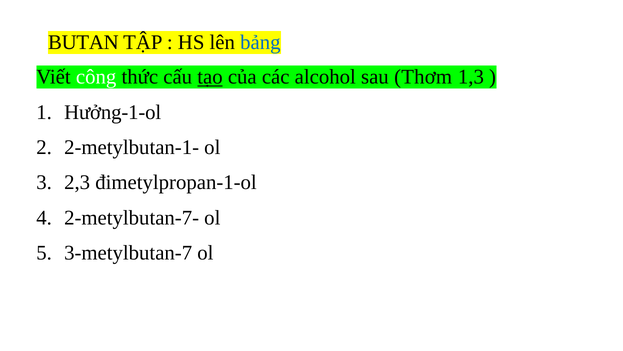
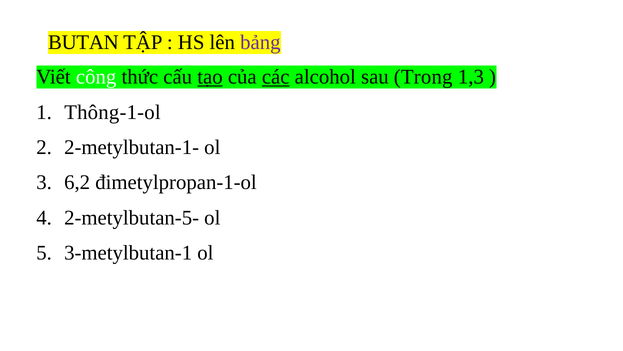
bảng colour: blue -> purple
các underline: none -> present
Thơm: Thơm -> Trong
Hưởng-1-ol: Hưởng-1-ol -> Thông-1-ol
2,3: 2,3 -> 6,2
2-metylbutan-7-: 2-metylbutan-7- -> 2-metylbutan-5-
3-metylbutan-7: 3-metylbutan-7 -> 3-metylbutan-1
